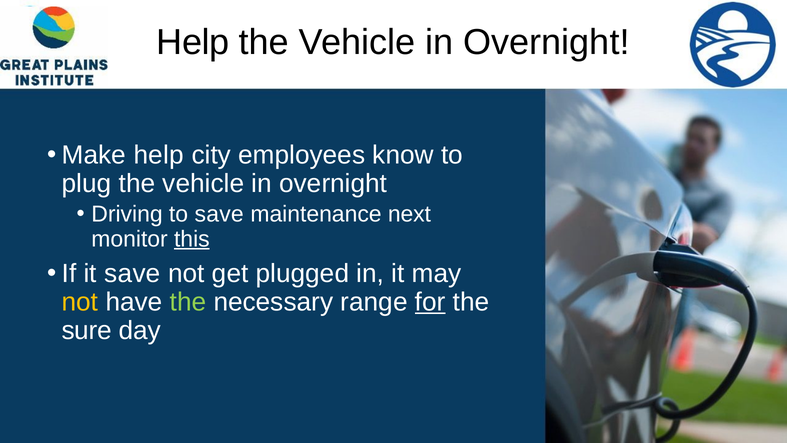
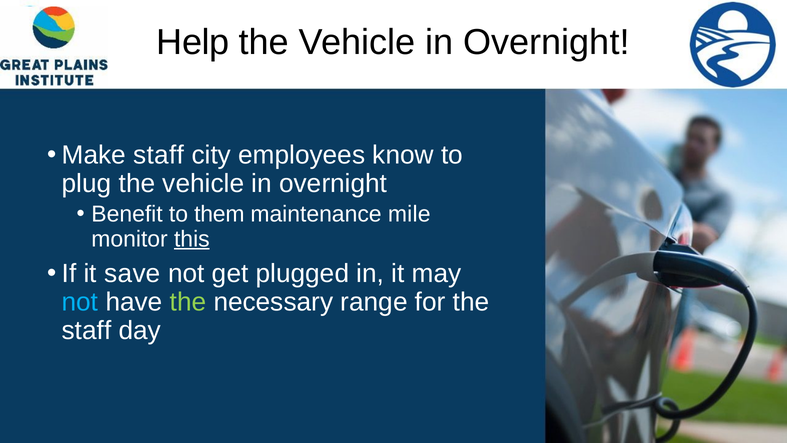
Make help: help -> staff
Driving: Driving -> Benefit
to save: save -> them
next: next -> mile
not at (80, 302) colour: yellow -> light blue
for underline: present -> none
sure at (87, 330): sure -> staff
